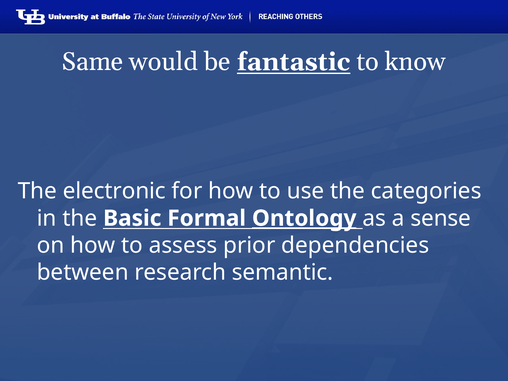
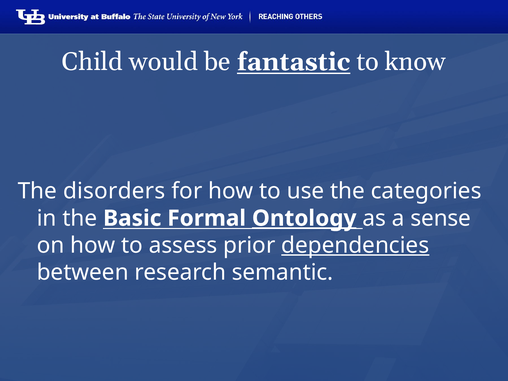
Same: Same -> Child
electronic: electronic -> disorders
dependencies underline: none -> present
